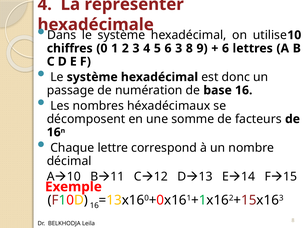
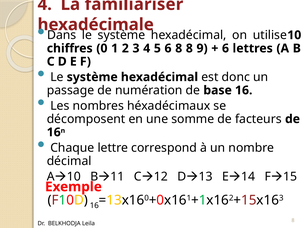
représenter: représenter -> familiariser
6 3: 3 -> 8
